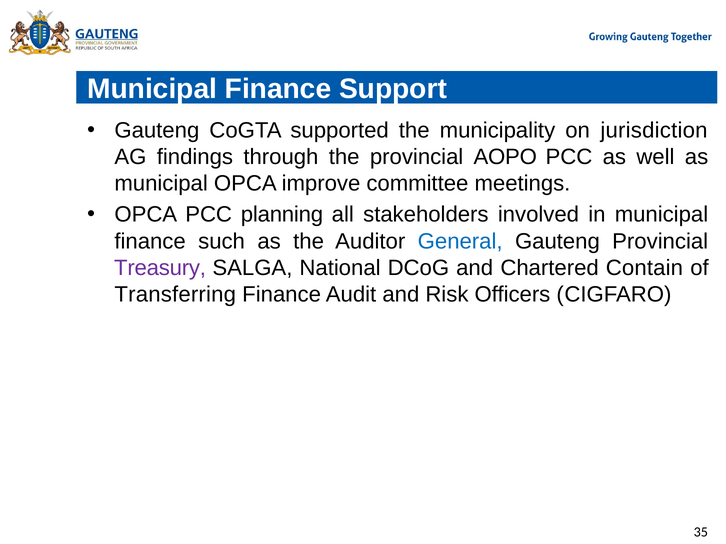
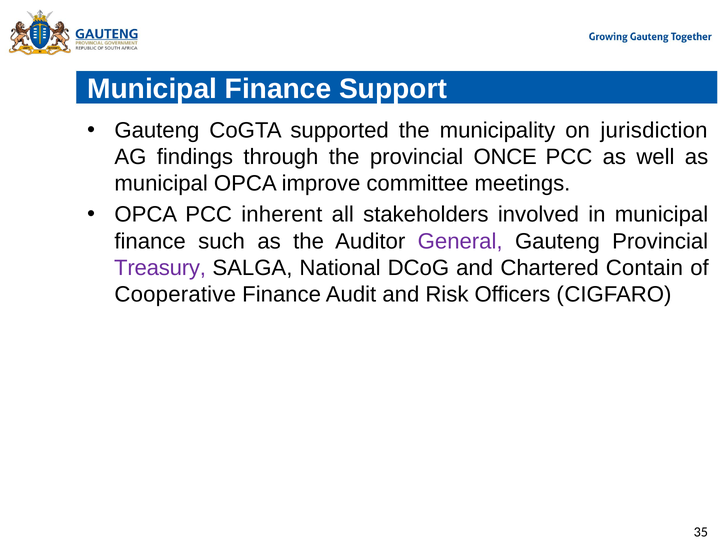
AOPO: AOPO -> ONCE
planning: planning -> inherent
General colour: blue -> purple
Transferring: Transferring -> Cooperative
